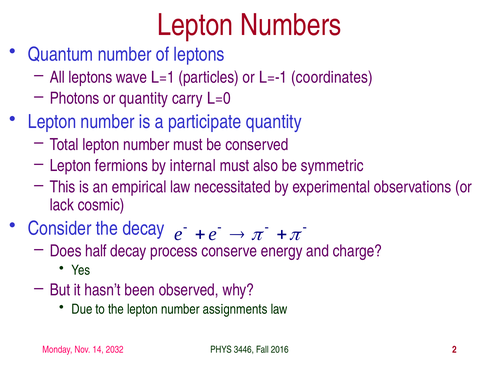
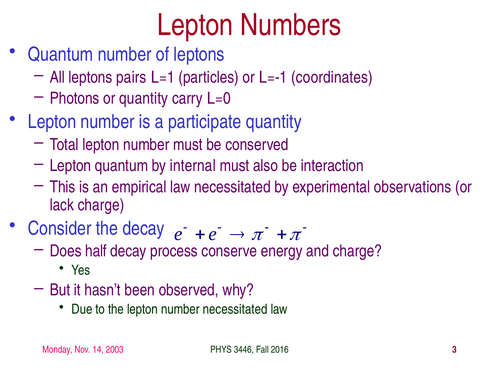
wave: wave -> pairs
Lepton fermions: fermions -> quantum
symmetric: symmetric -> interaction
lack cosmic: cosmic -> charge
number assignments: assignments -> necessitated
2032: 2032 -> 2003
2: 2 -> 3
